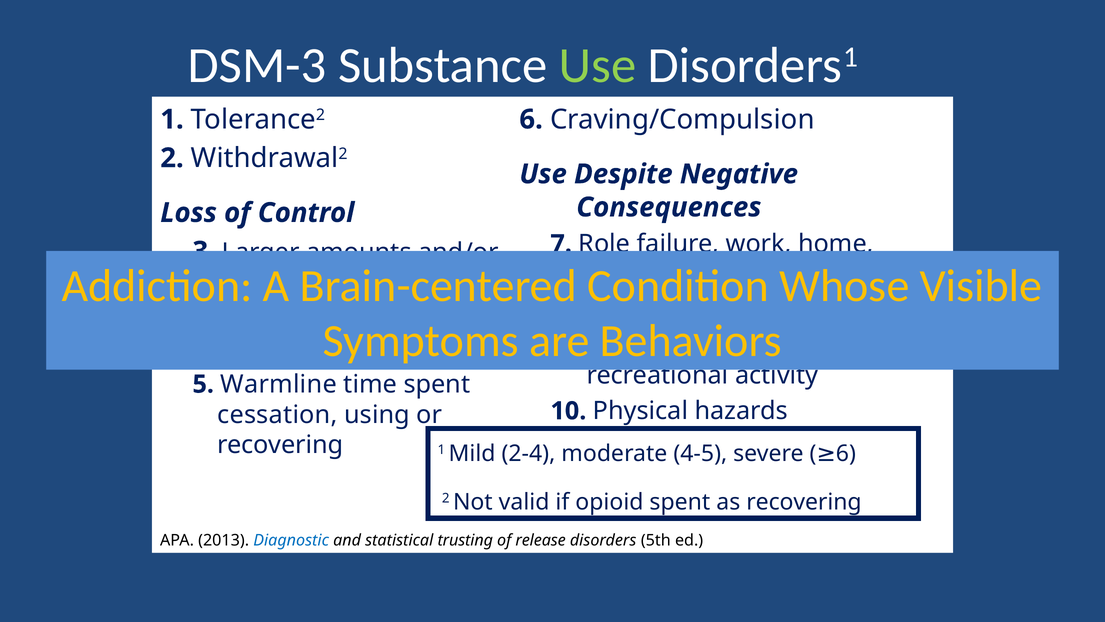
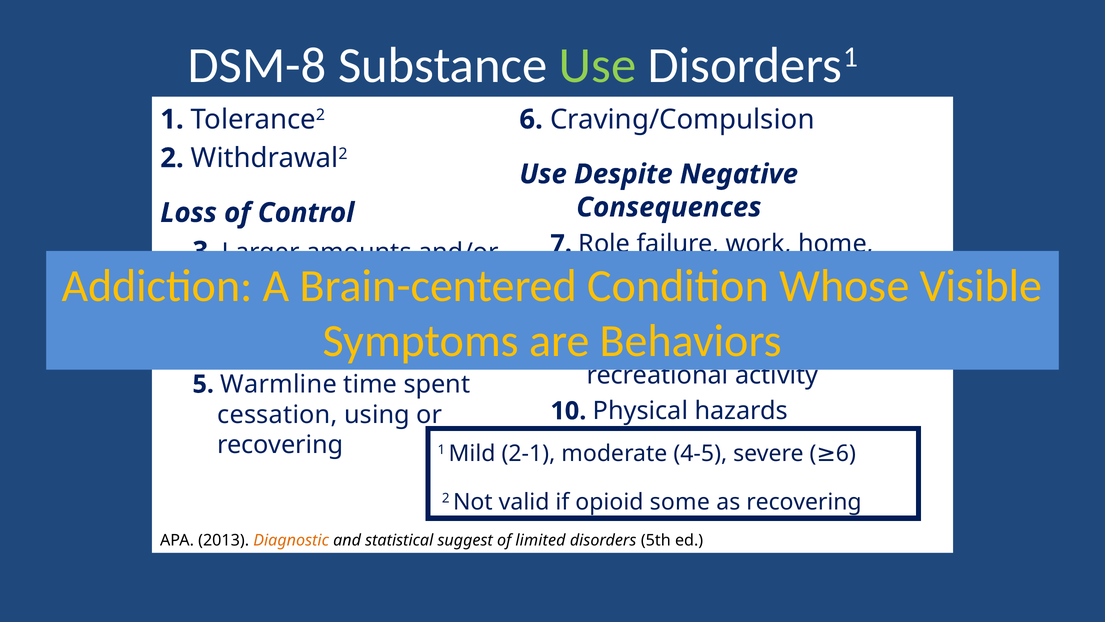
DSM-3: DSM-3 -> DSM-8
2-4: 2-4 -> 2-1
opioid spent: spent -> some
Diagnostic colour: blue -> orange
trusting: trusting -> suggest
release: release -> limited
